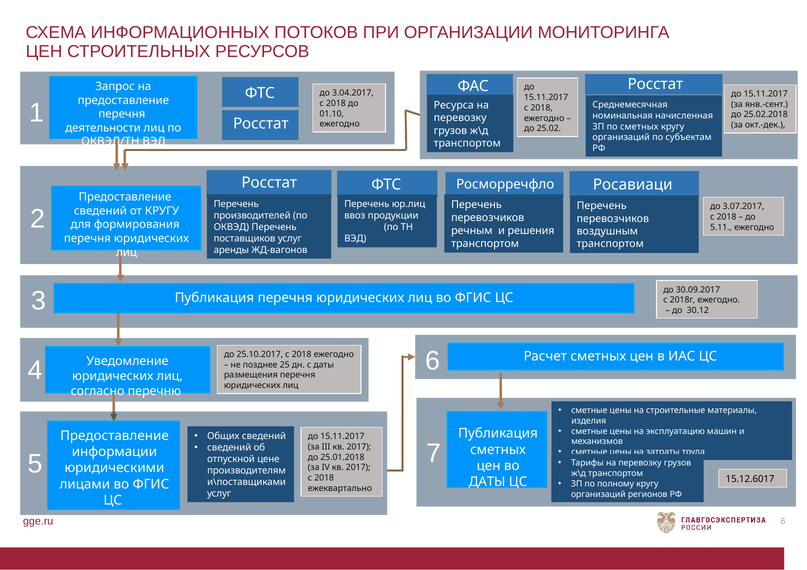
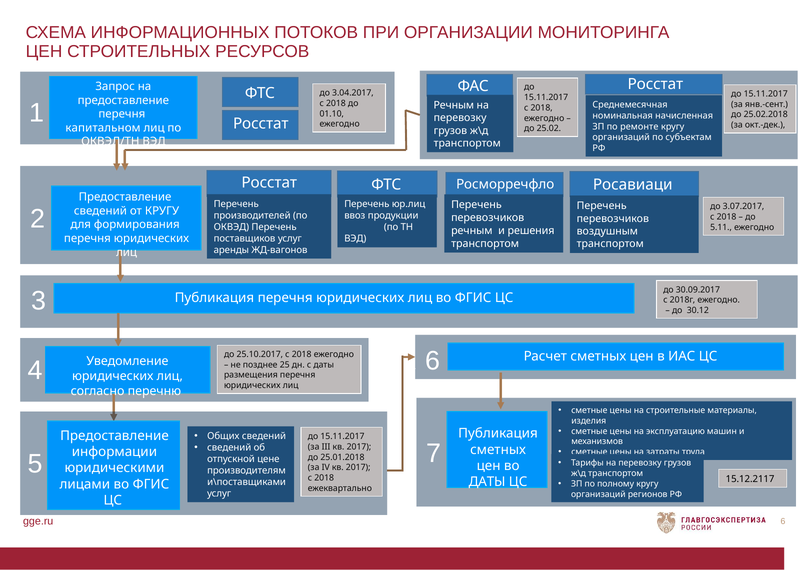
Ресурса at (454, 105): Ресурса -> Речным
по сметных: сметных -> ремонте
деятельности: деятельности -> капитальном
15.12.6017: 15.12.6017 -> 15.12.2117
